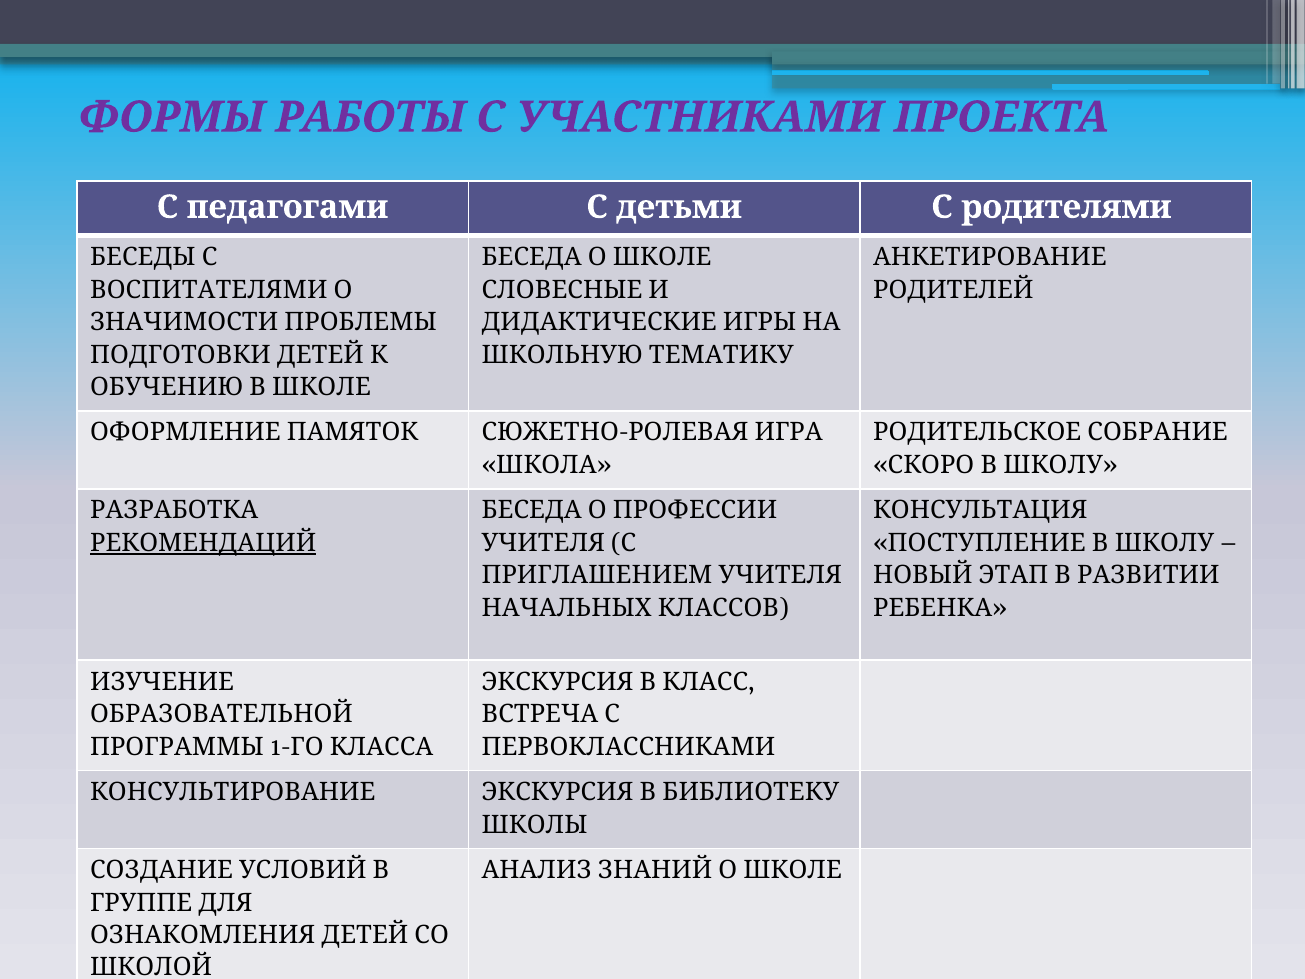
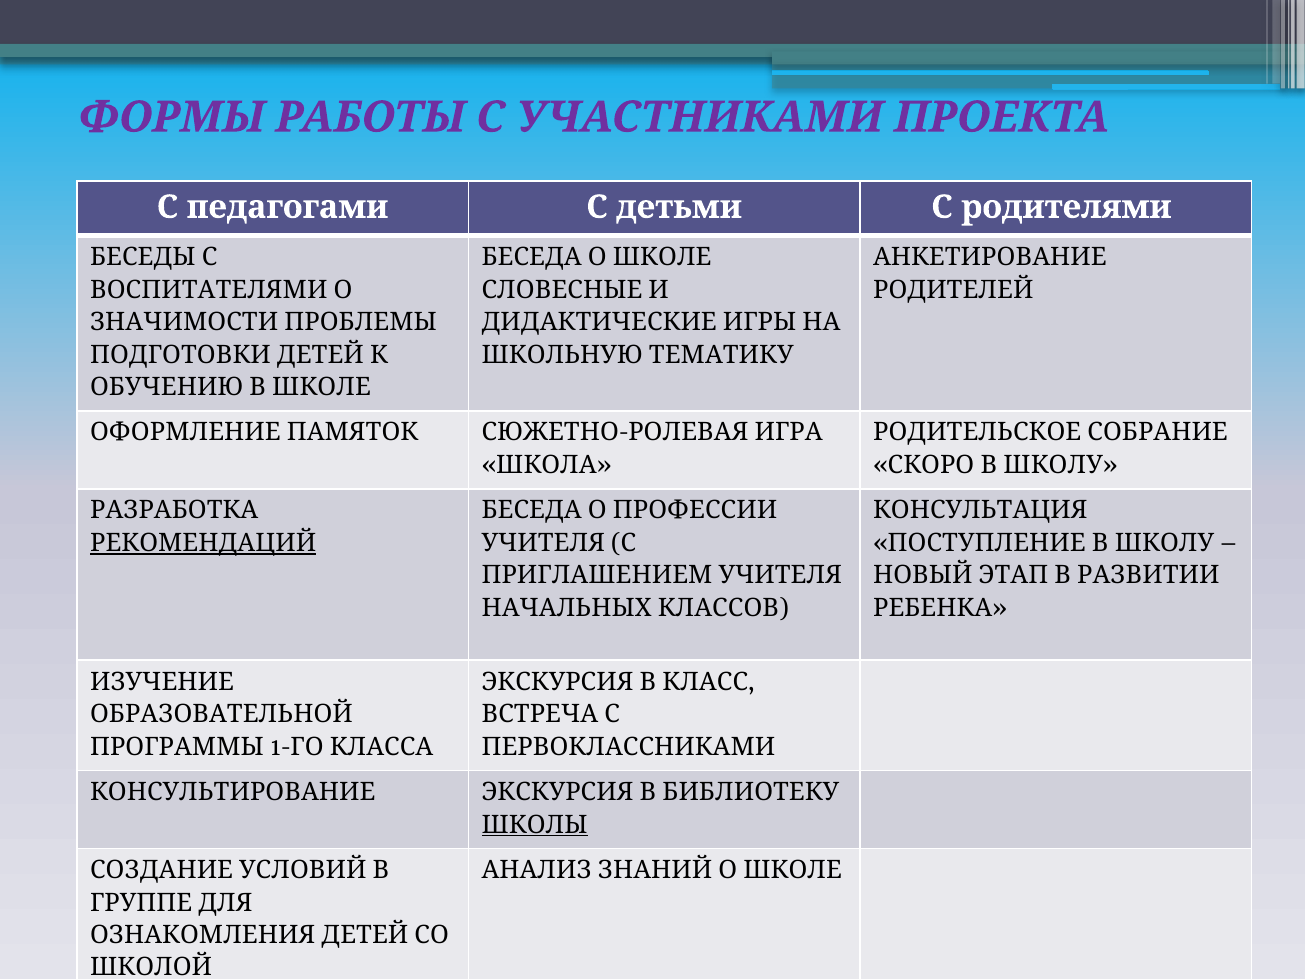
ШКОЛЫ underline: none -> present
